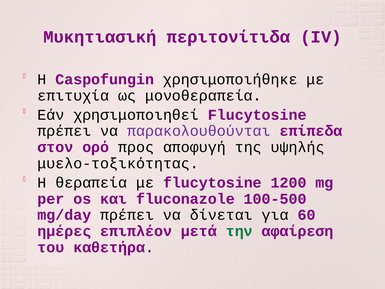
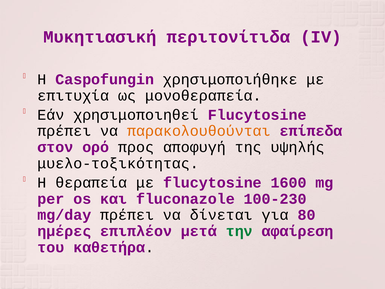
παρακολουθούνται colour: purple -> orange
1200: 1200 -> 1600
100-500: 100-500 -> 100-230
60: 60 -> 80
